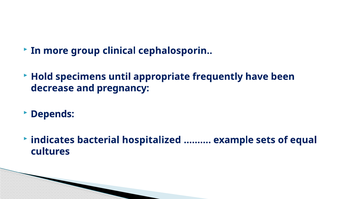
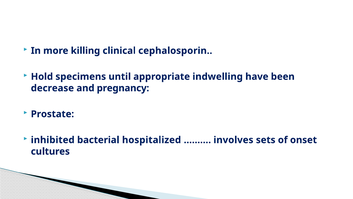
group: group -> killing
frequently: frequently -> indwelling
Depends: Depends -> Prostate
indicates: indicates -> inhibited
example: example -> involves
equal: equal -> onset
